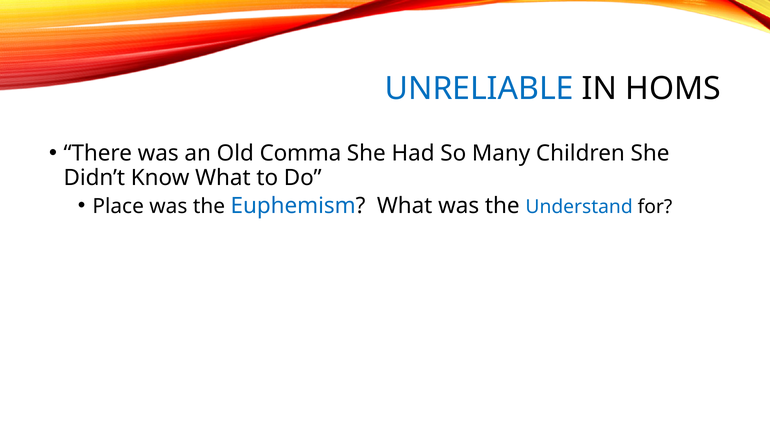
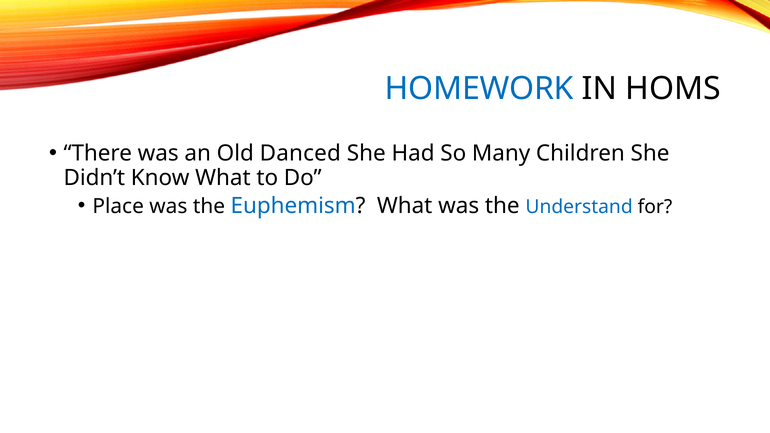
UNRELIABLE: UNRELIABLE -> HOMEWORK
Comma: Comma -> Danced
